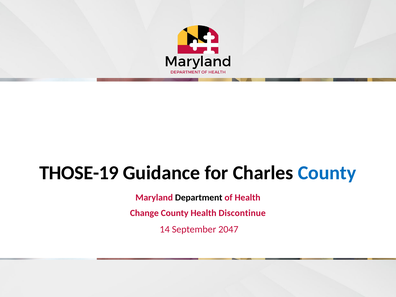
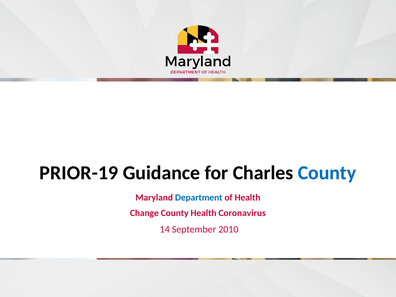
THOSE-19: THOSE-19 -> PRIOR-19
Department colour: black -> blue
Discontinue: Discontinue -> Coronavirus
2047: 2047 -> 2010
